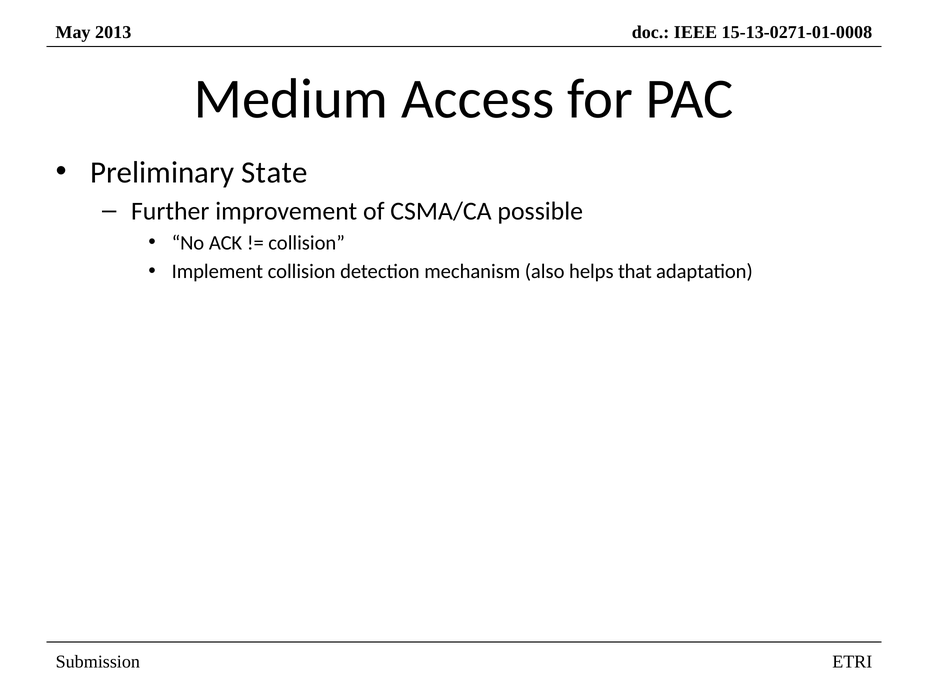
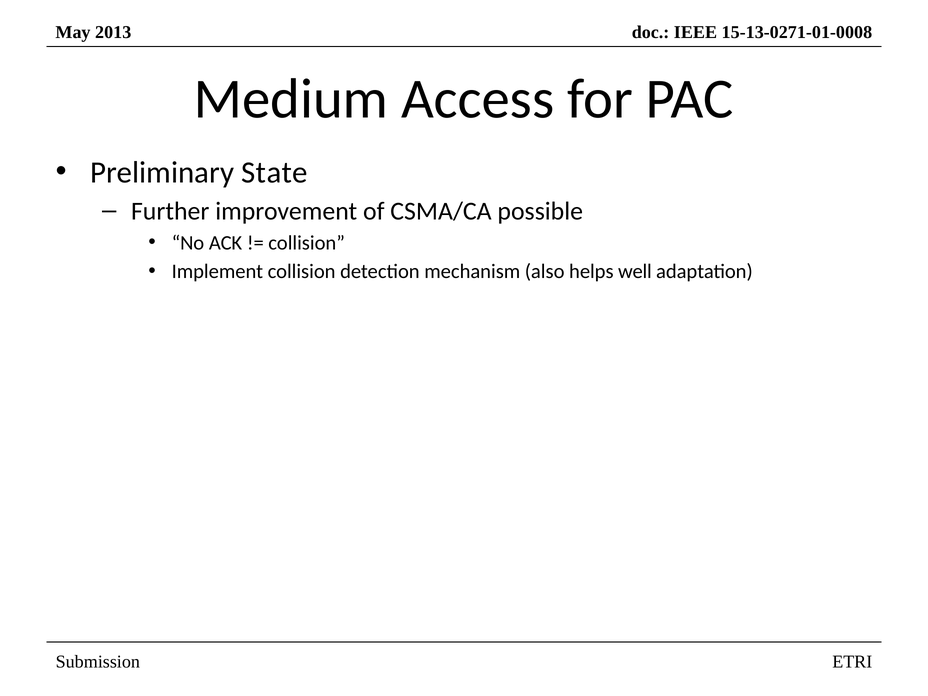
that: that -> well
